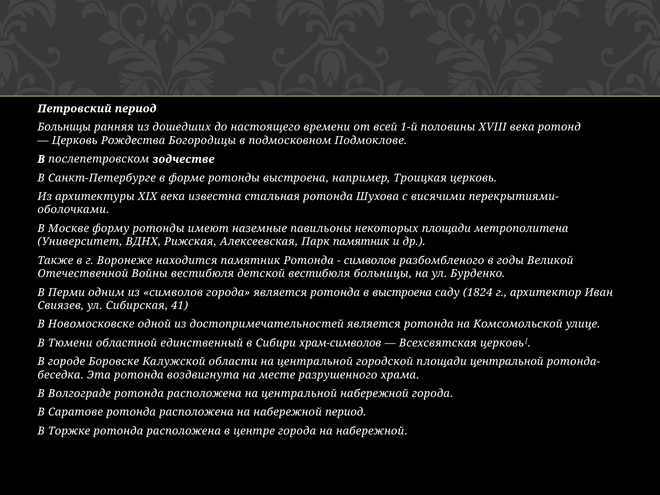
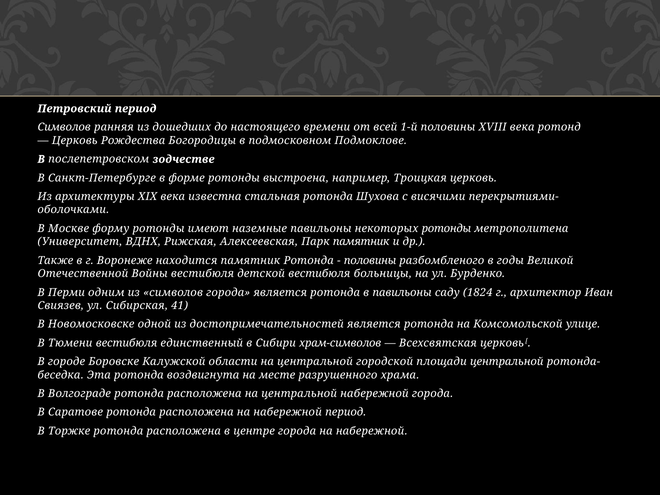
Больницы at (64, 127): Больницы -> Символов
некоторых площади: площади -> ротонды
символов at (370, 260): символов -> половины
в выстроена: выстроена -> павильоны
Тюмени областной: областной -> вестибюля
